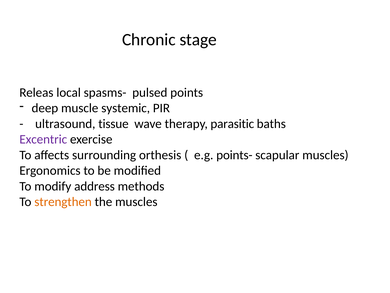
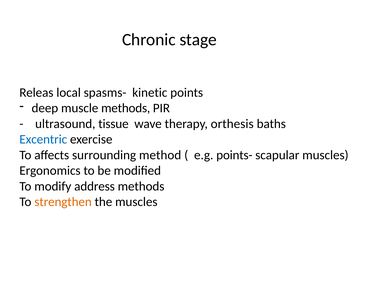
pulsed: pulsed -> kinetic
muscle systemic: systemic -> methods
parasitic: parasitic -> orthesis
Excentric colour: purple -> blue
orthesis: orthesis -> method
